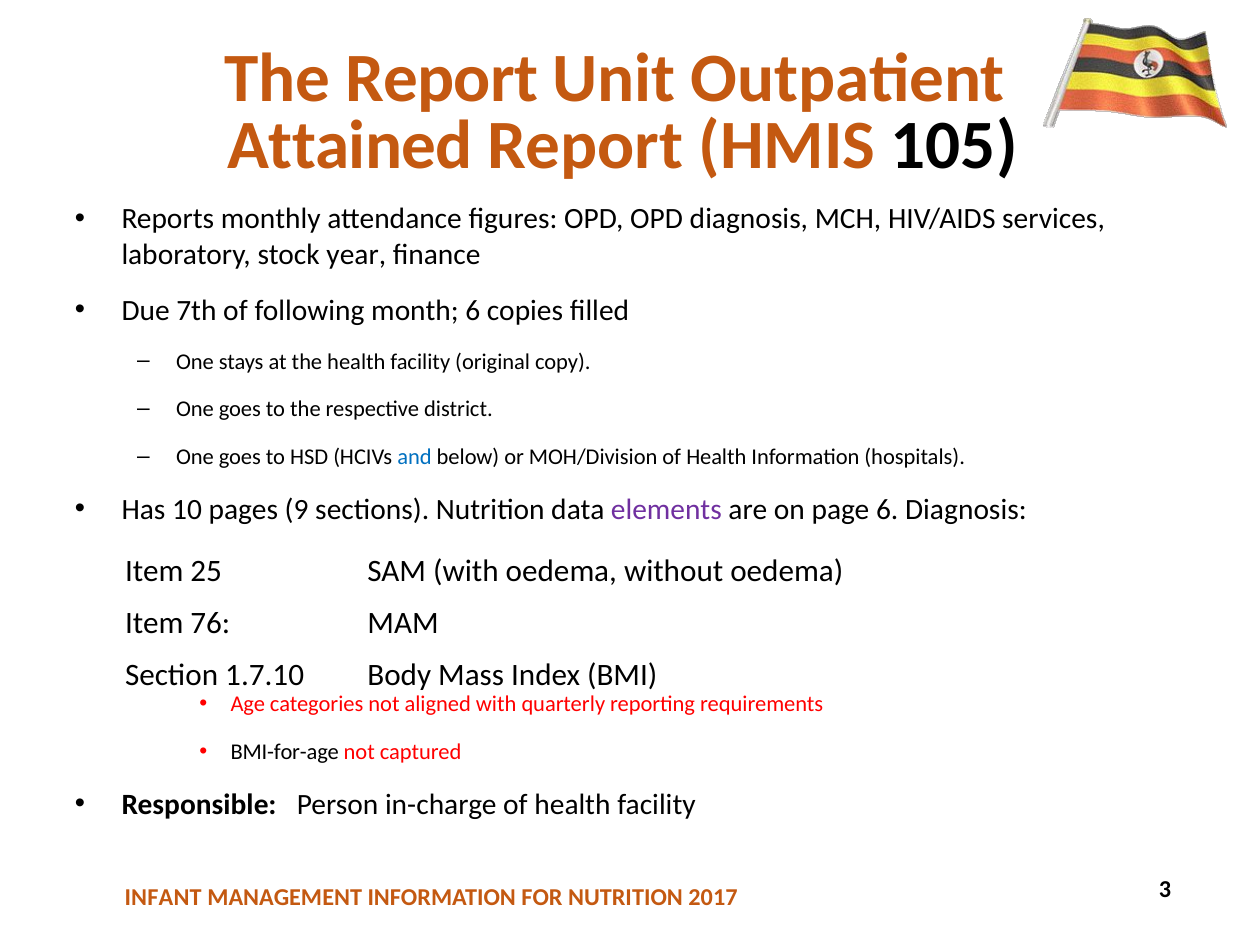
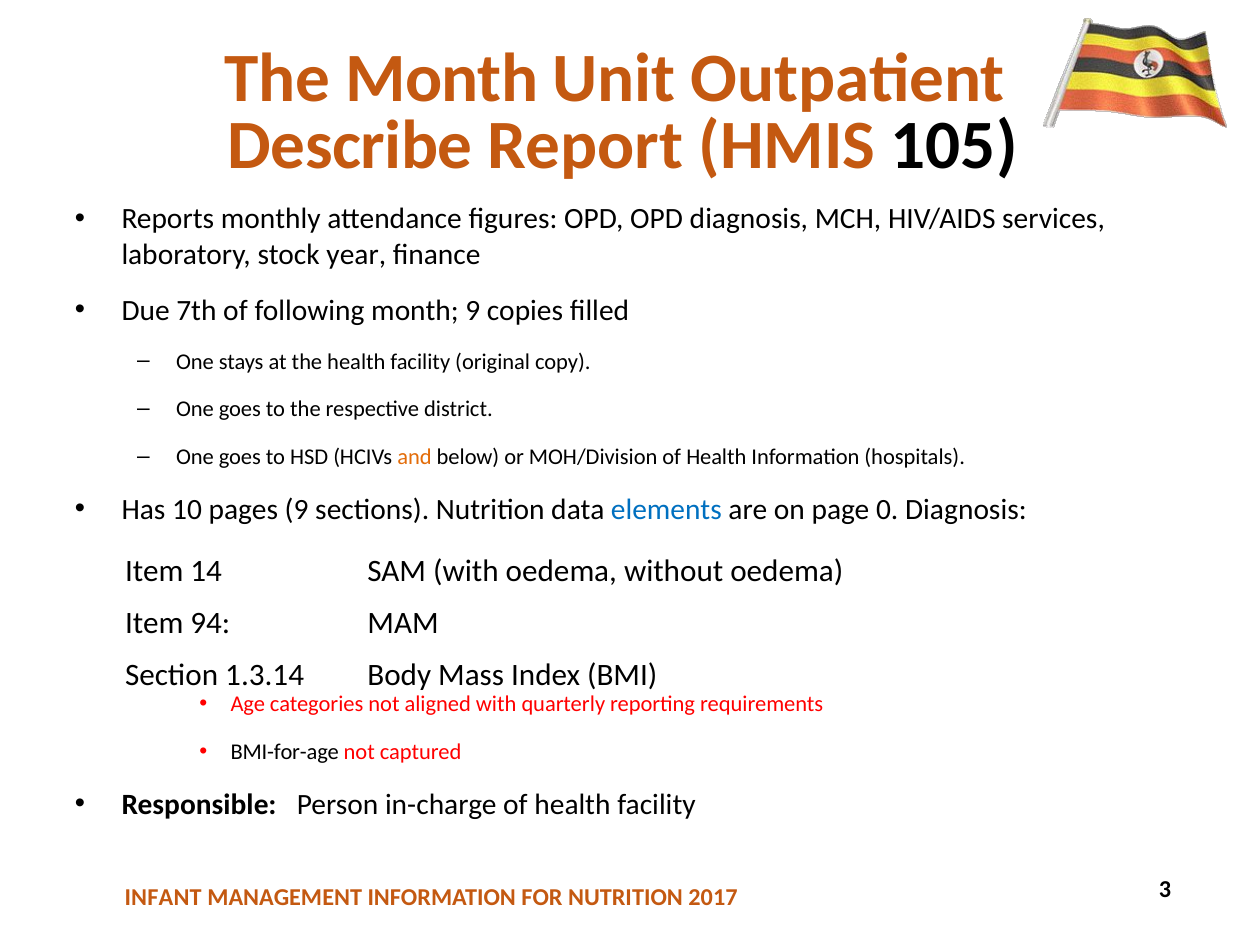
The Report: Report -> Month
Attained: Attained -> Describe
month 6: 6 -> 9
and colour: blue -> orange
elements colour: purple -> blue
page 6: 6 -> 0
25: 25 -> 14
76: 76 -> 94
1.7.10: 1.7.10 -> 1.3.14
